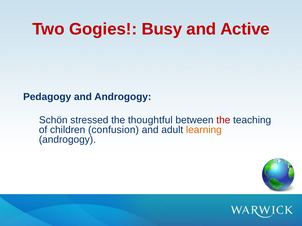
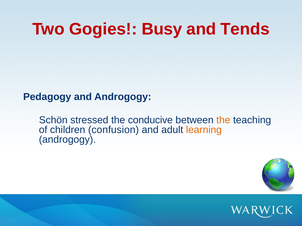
Active: Active -> Tends
thoughtful: thoughtful -> conducive
the at (223, 120) colour: red -> orange
